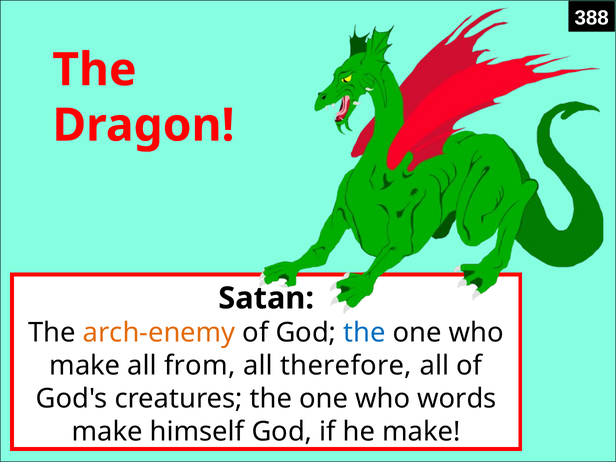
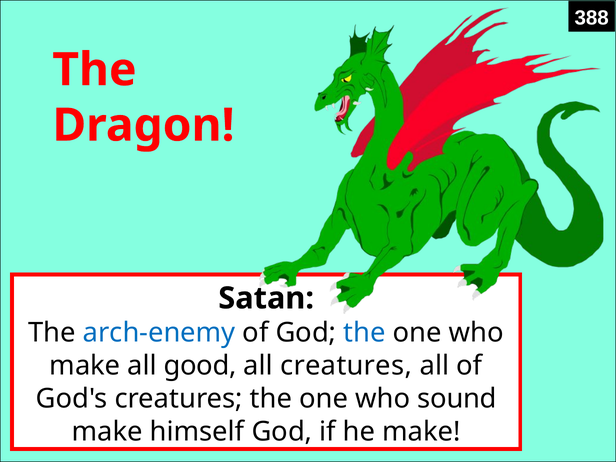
arch-enemy colour: orange -> blue
from: from -> good
all therefore: therefore -> creatures
words: words -> sound
